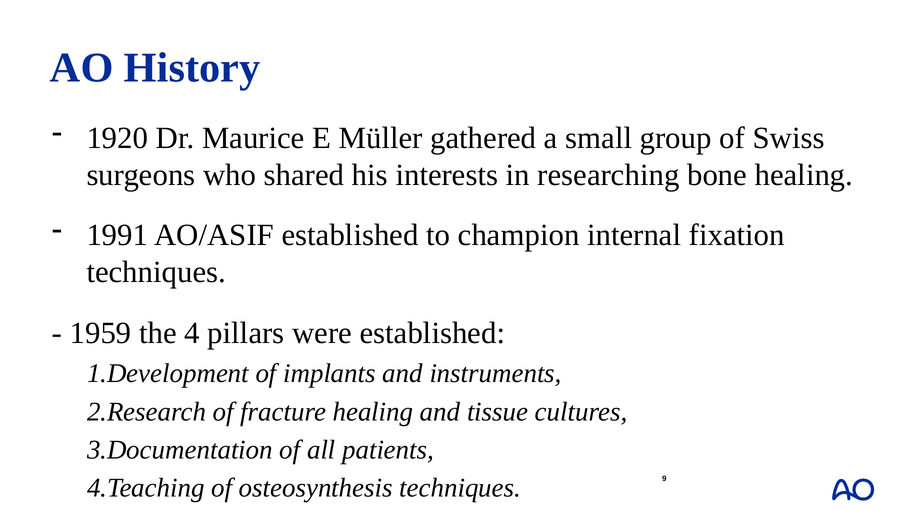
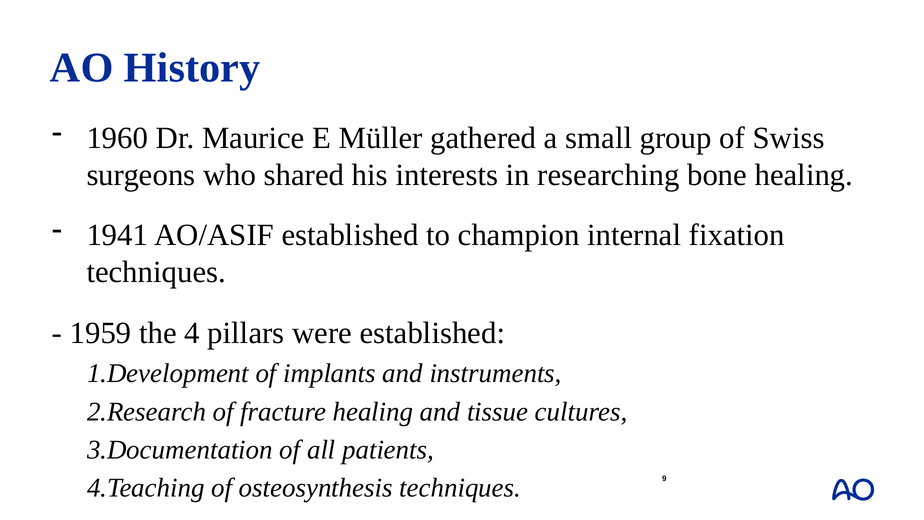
1920: 1920 -> 1960
1991: 1991 -> 1941
